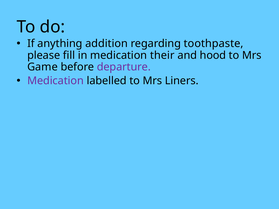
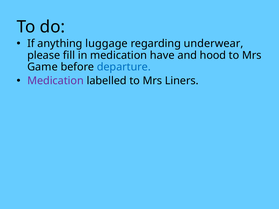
addition: addition -> luggage
toothpaste: toothpaste -> underwear
their: their -> have
departure colour: purple -> blue
